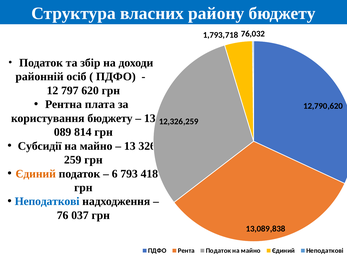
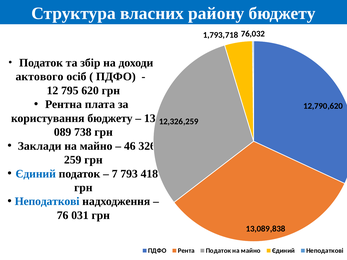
районній: районній -> актового
797: 797 -> 795
814: 814 -> 738
Субсидії: Субсидії -> Заклади
13 at (130, 146): 13 -> 46
Єдиний at (36, 174) colour: orange -> blue
6: 6 -> 7
037: 037 -> 031
